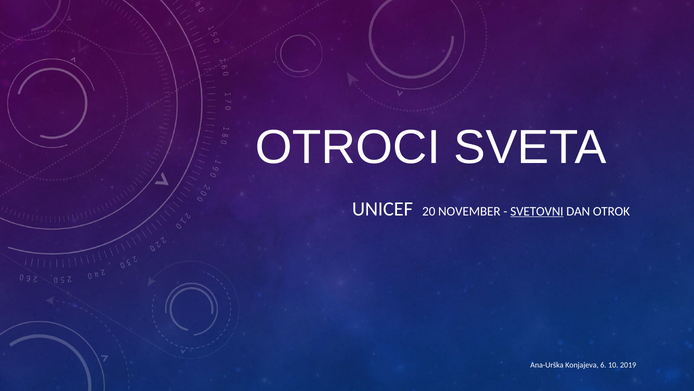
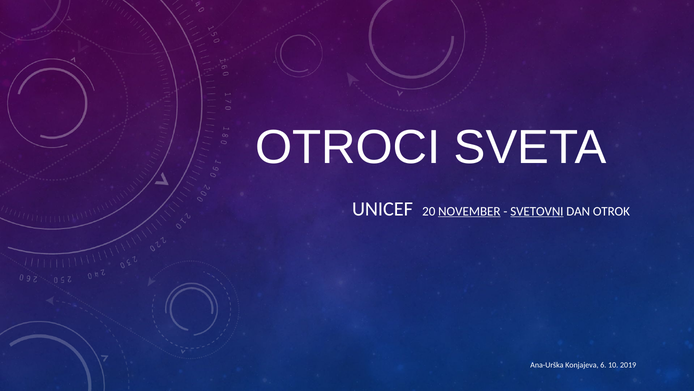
NOVEMBER underline: none -> present
